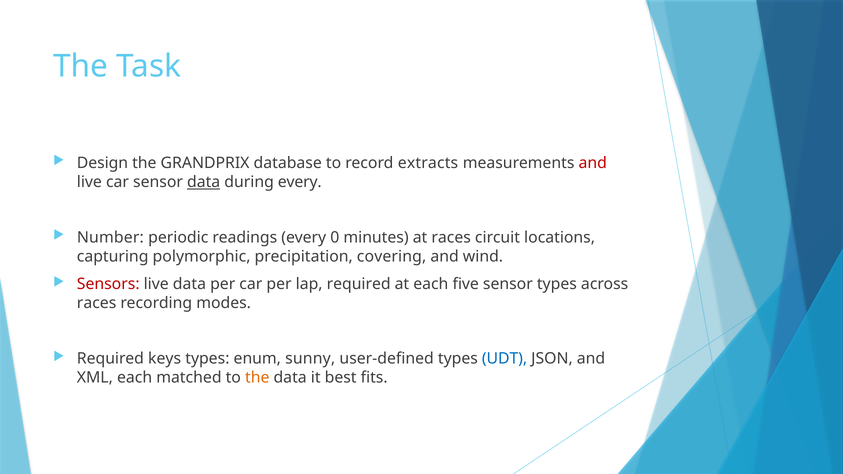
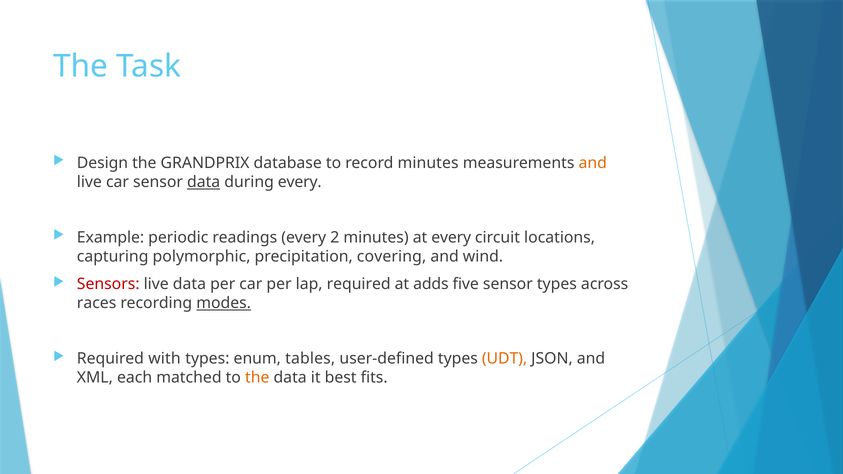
record extracts: extracts -> minutes
and at (593, 163) colour: red -> orange
Number: Number -> Example
0: 0 -> 2
at races: races -> every
at each: each -> adds
modes underline: none -> present
keys: keys -> with
sunny: sunny -> tables
UDT colour: blue -> orange
